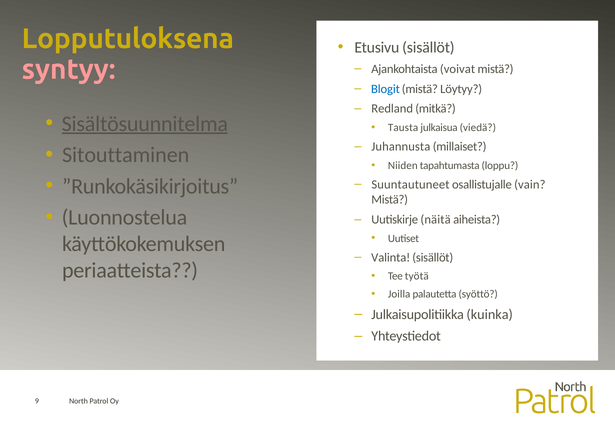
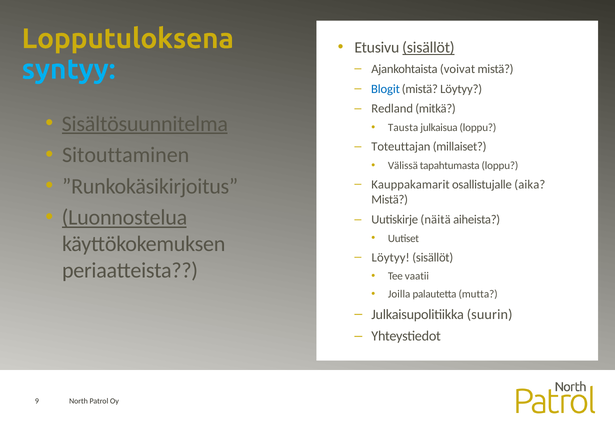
sisällöt at (428, 47) underline: none -> present
syntyy colour: pink -> light blue
julkaisua viedä: viedä -> loppu
Juhannusta: Juhannusta -> Toteuttajan
Niiden: Niiden -> Välissä
Suuntautuneet: Suuntautuneet -> Kauppakamarit
vain: vain -> aika
Luonnostelua underline: none -> present
Valinta at (391, 257): Valinta -> Löytyy
työtä: työtä -> vaatii
syöttö: syöttö -> mutta
kuinka: kuinka -> suurin
